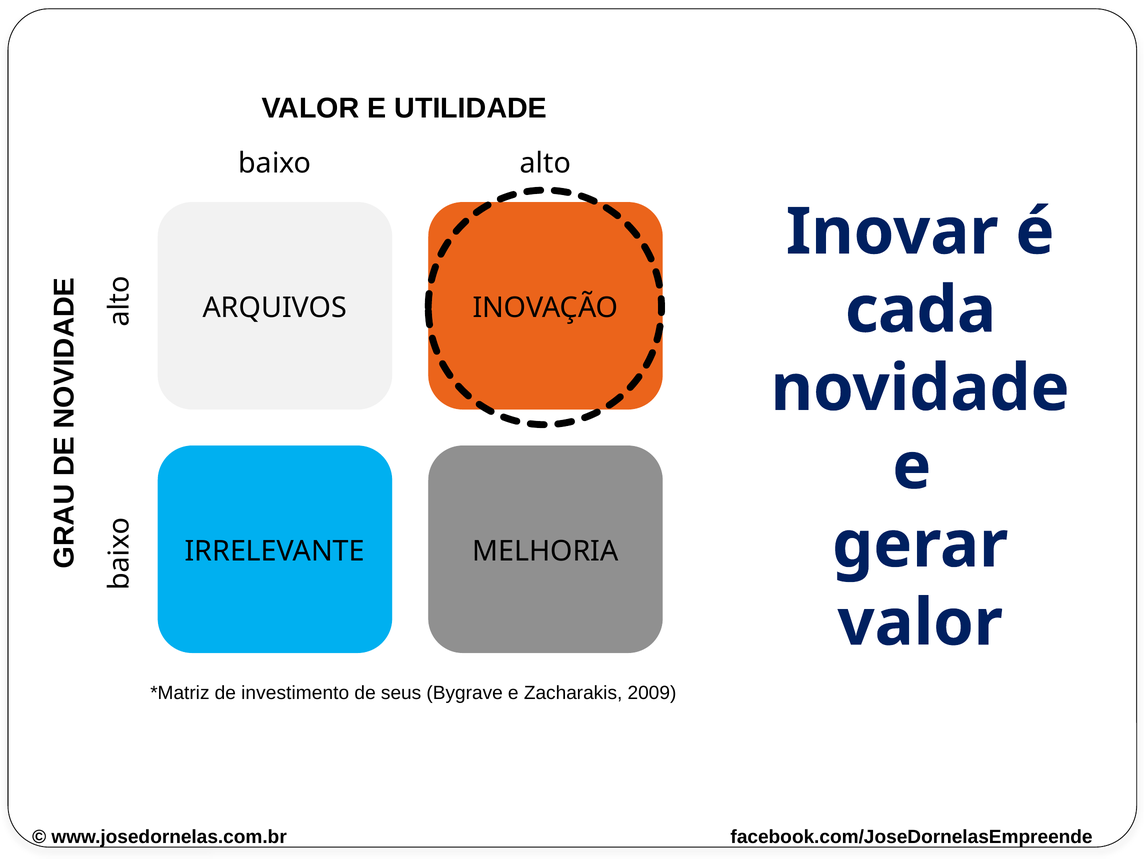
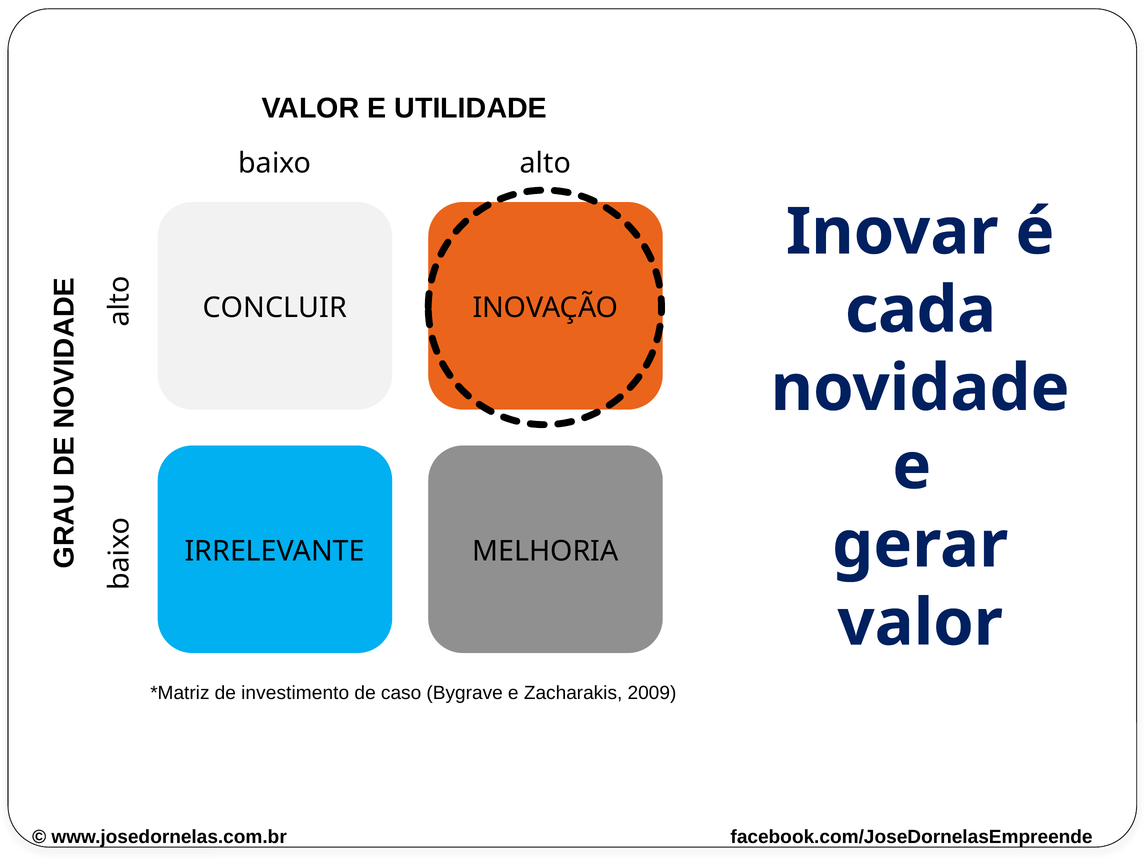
ARQUIVOS: ARQUIVOS -> CONCLUIR
seus: seus -> caso
